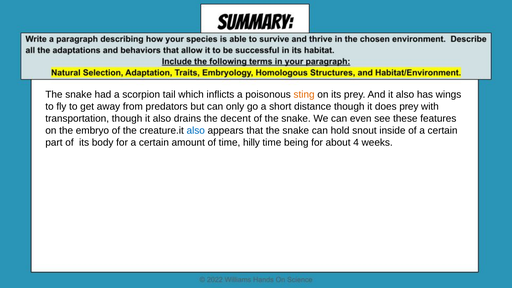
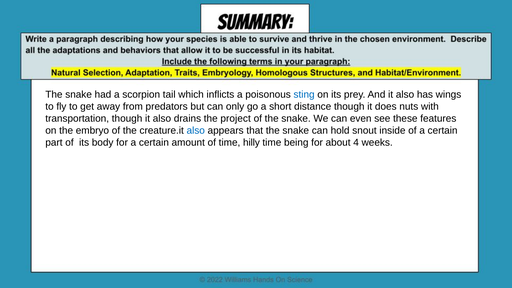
sting colour: orange -> blue
does prey: prey -> nuts
decent: decent -> project
